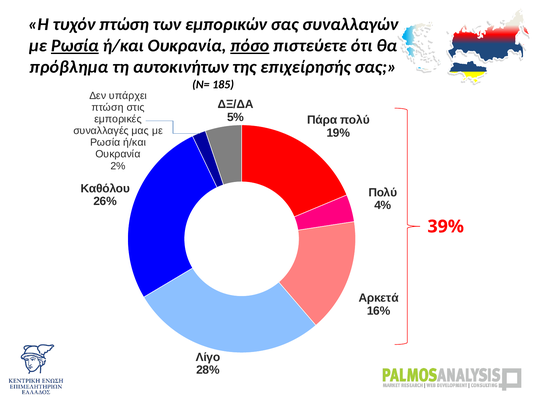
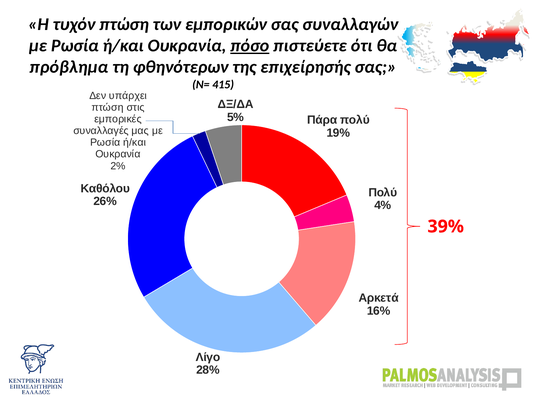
Ρωσία at (75, 46) underline: present -> none
αυτοκινήτων: αυτοκινήτων -> φθηνότερων
185: 185 -> 415
